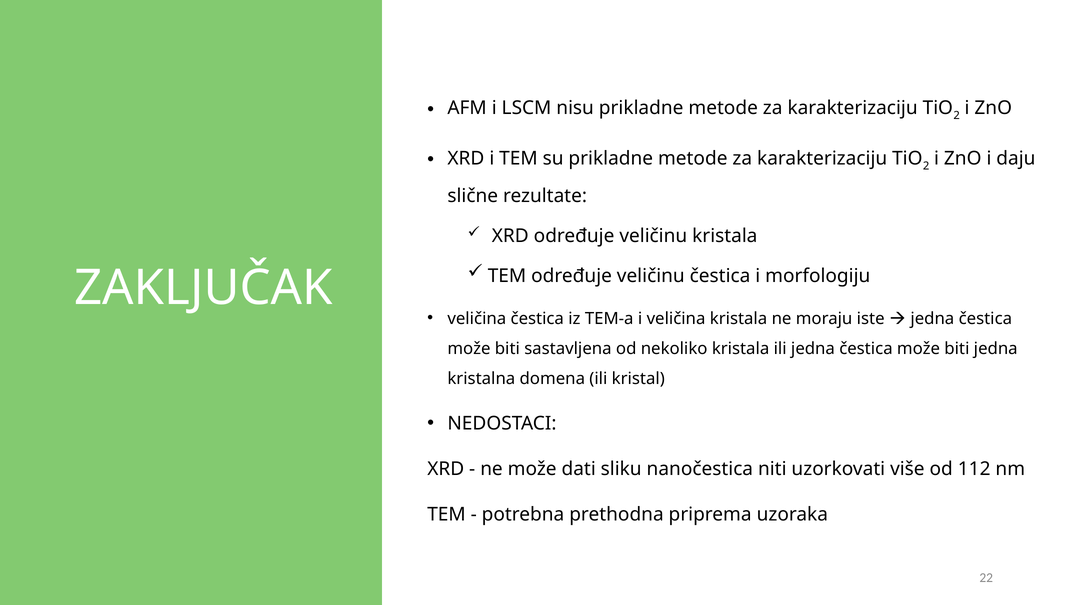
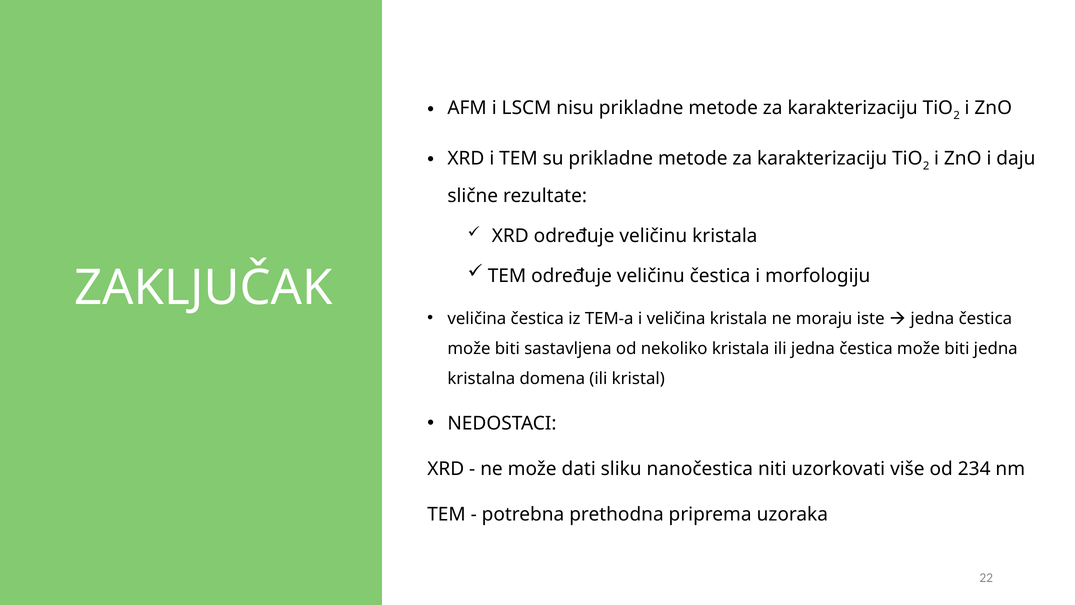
112: 112 -> 234
